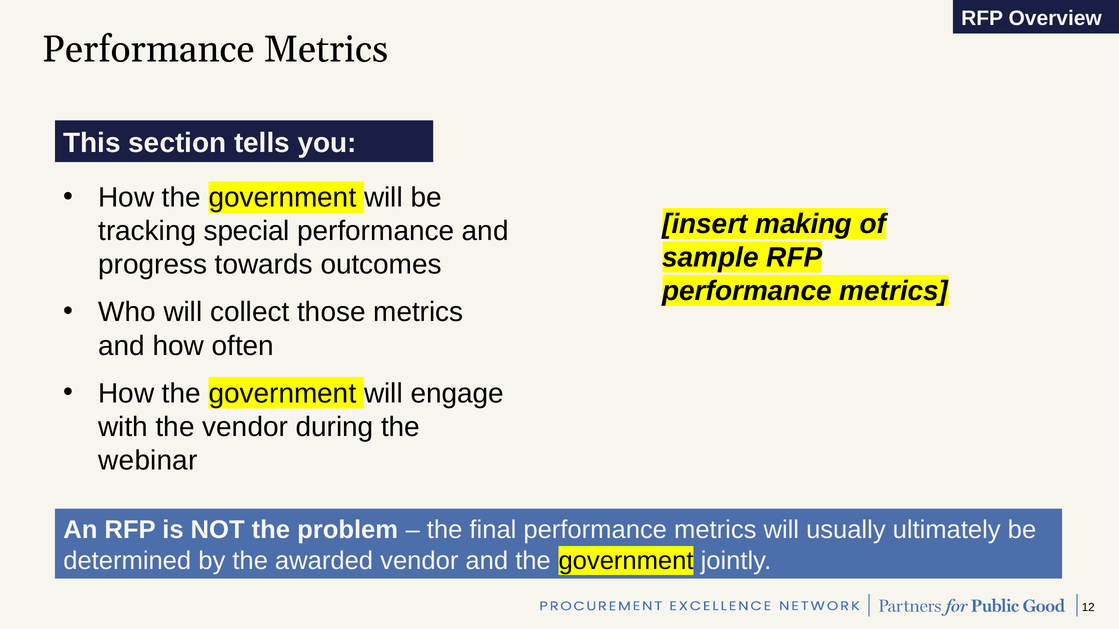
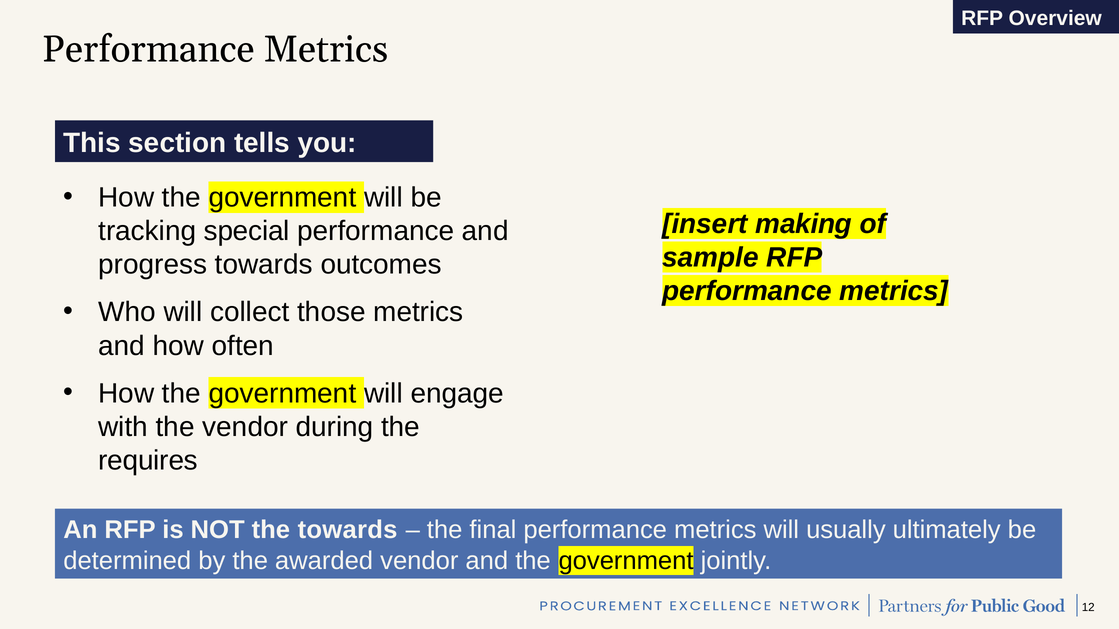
webinar: webinar -> requires
the problem: problem -> towards
